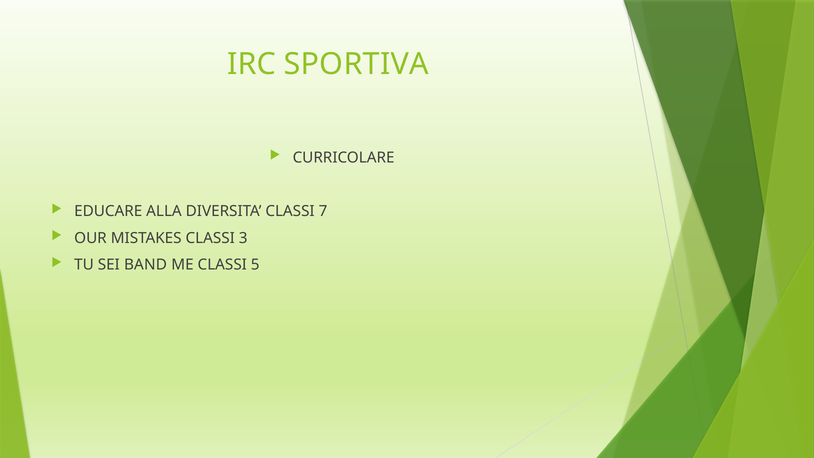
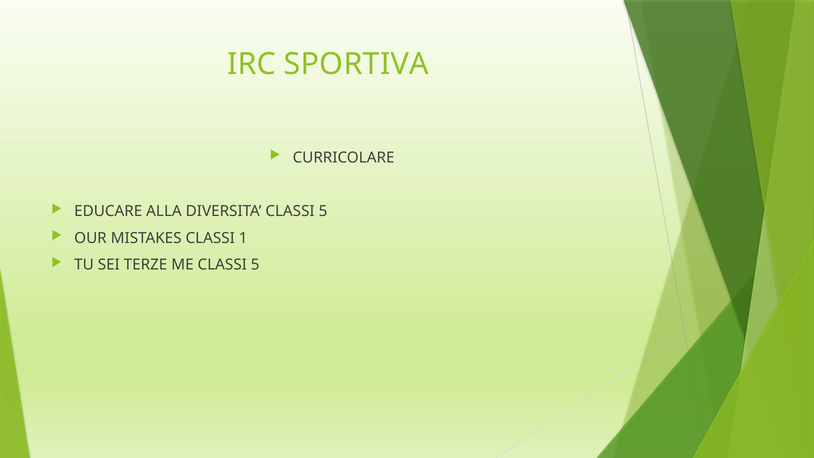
DIVERSITA CLASSI 7: 7 -> 5
3: 3 -> 1
BAND: BAND -> TERZE
